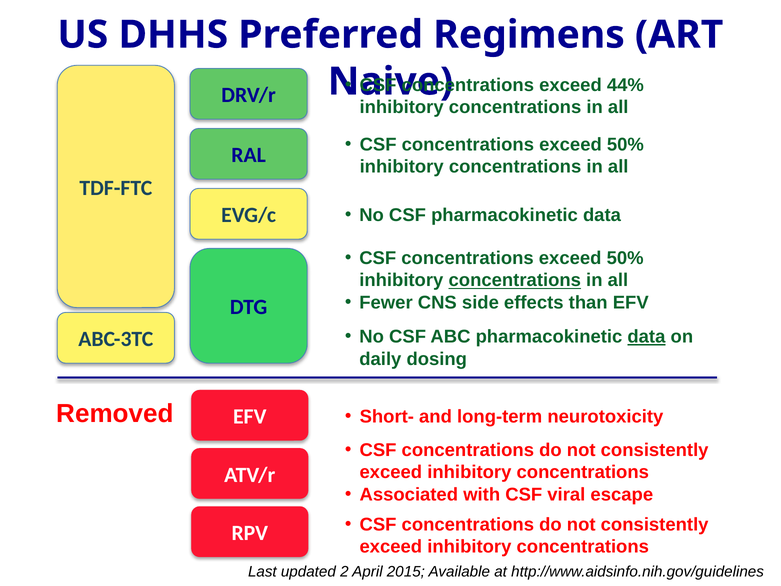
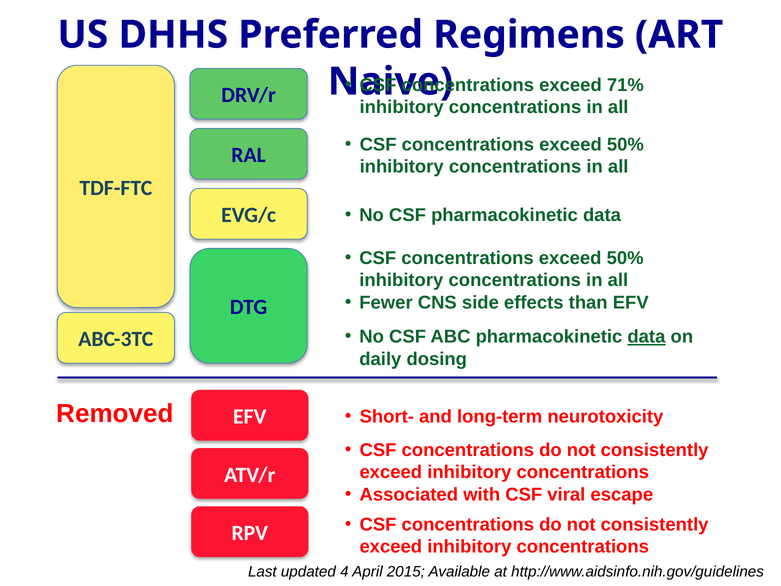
44%: 44% -> 71%
concentrations at (515, 280) underline: present -> none
2: 2 -> 4
